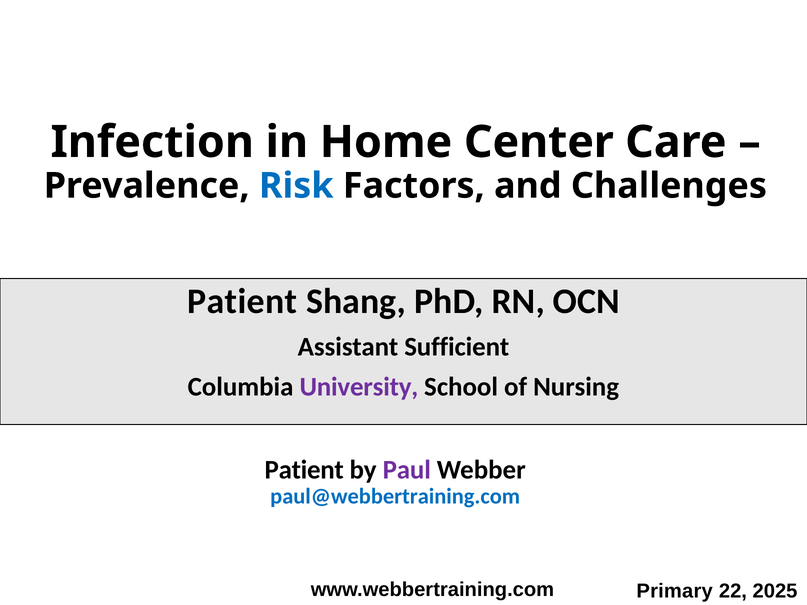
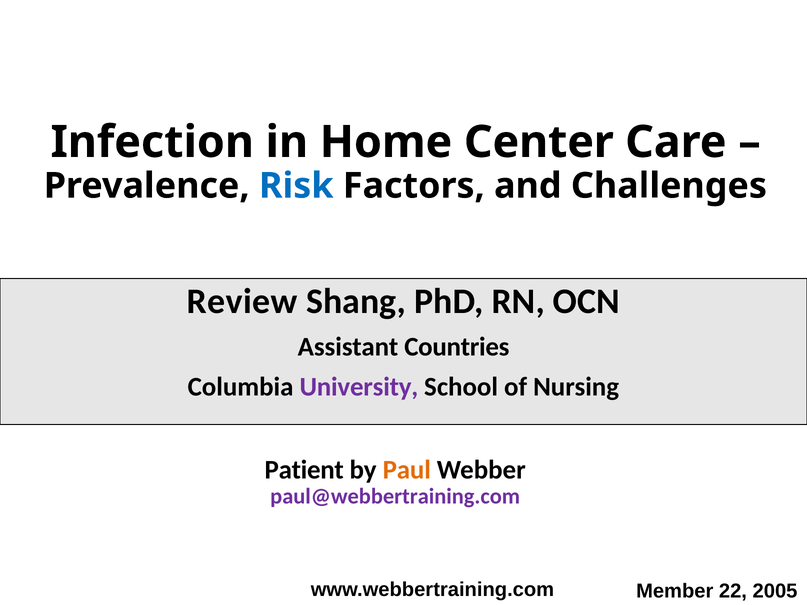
Patient at (242, 302): Patient -> Review
Sufficient: Sufficient -> Countries
Paul colour: purple -> orange
paul@webbertraining.com colour: blue -> purple
Primary: Primary -> Member
2025: 2025 -> 2005
